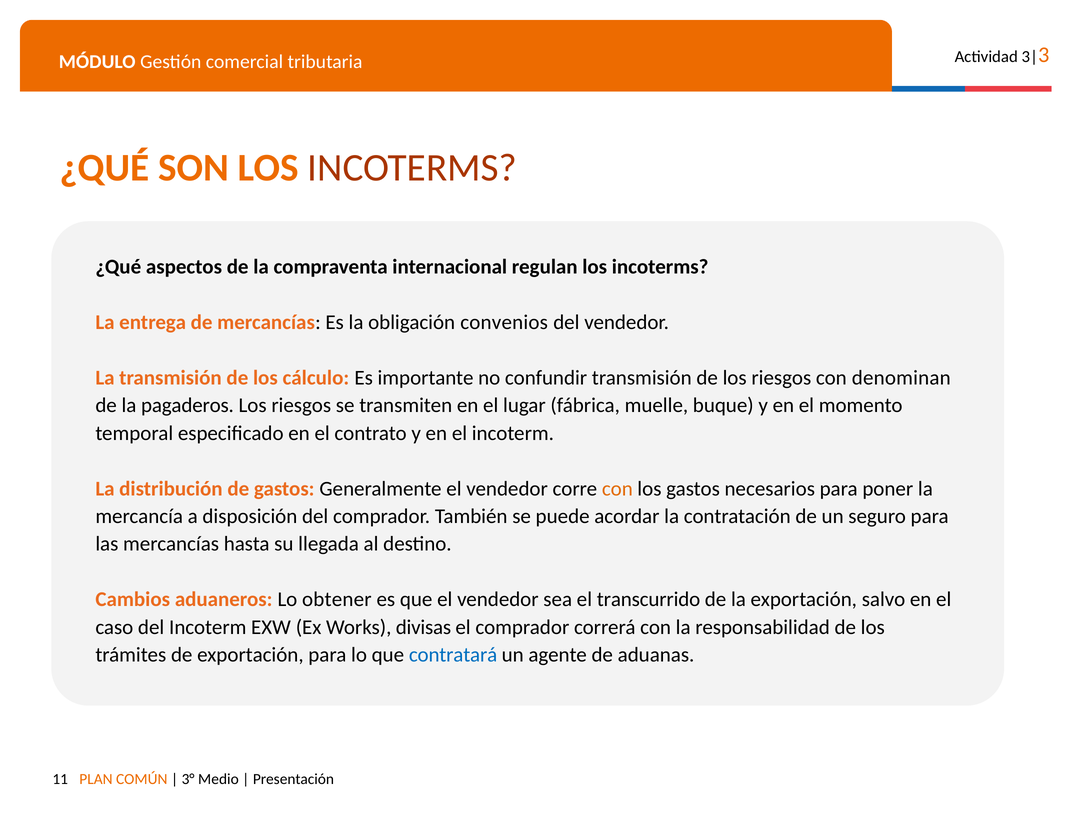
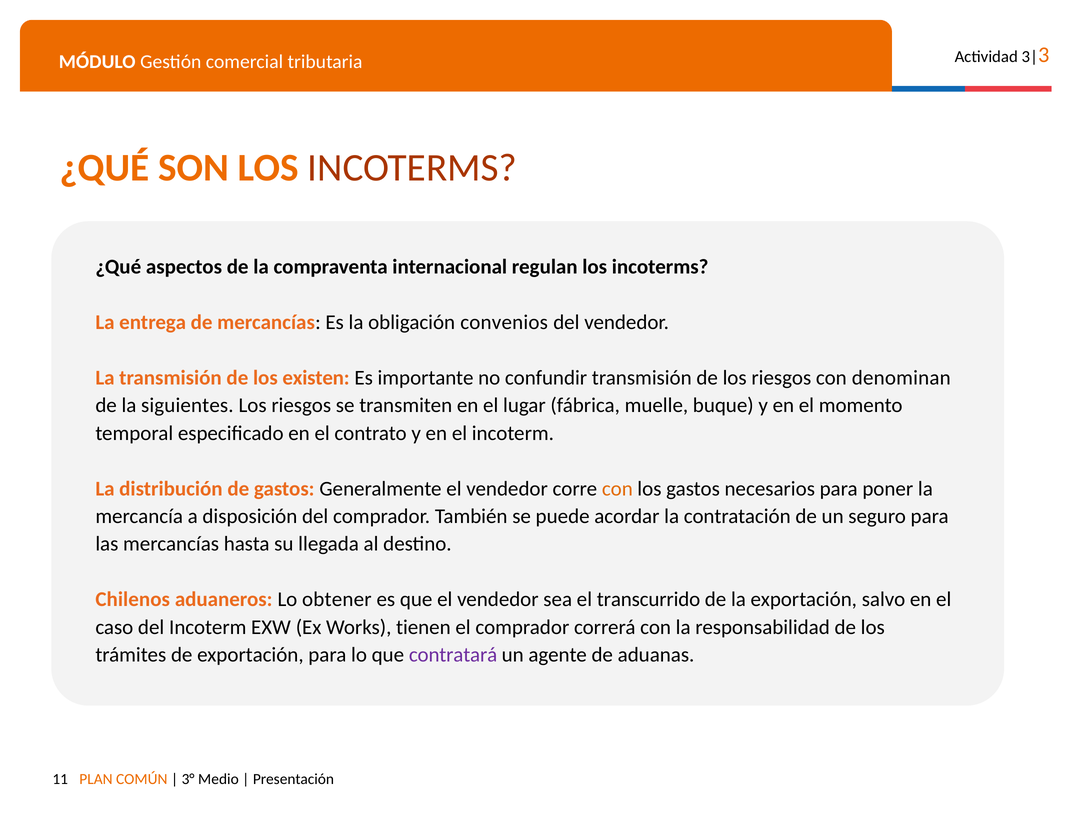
cálculo: cálculo -> existen
pagaderos: pagaderos -> siguientes
Cambios: Cambios -> Chilenos
divisas: divisas -> tienen
contratará colour: blue -> purple
